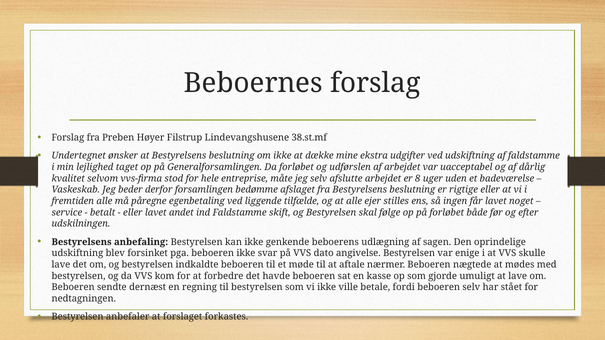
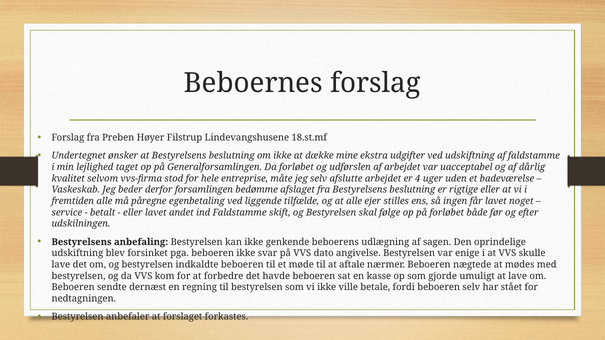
38.st.mf: 38.st.mf -> 18.st.mf
8: 8 -> 4
